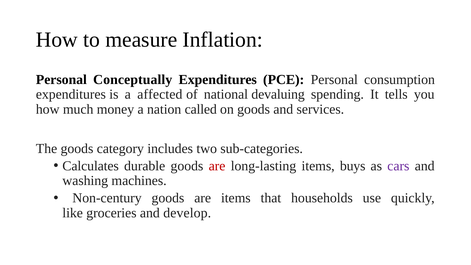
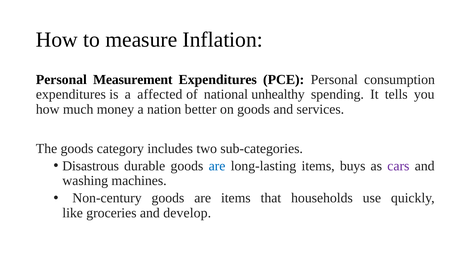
Conceptually: Conceptually -> Measurement
devaluing: devaluing -> unhealthy
called: called -> better
Calculates: Calculates -> Disastrous
are at (217, 166) colour: red -> blue
